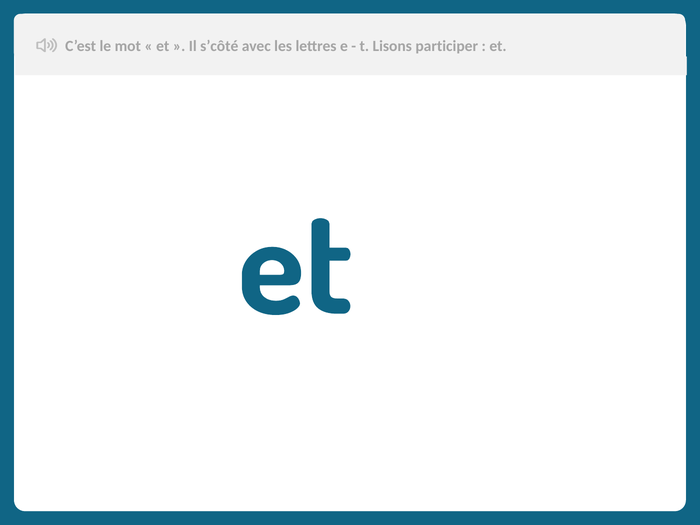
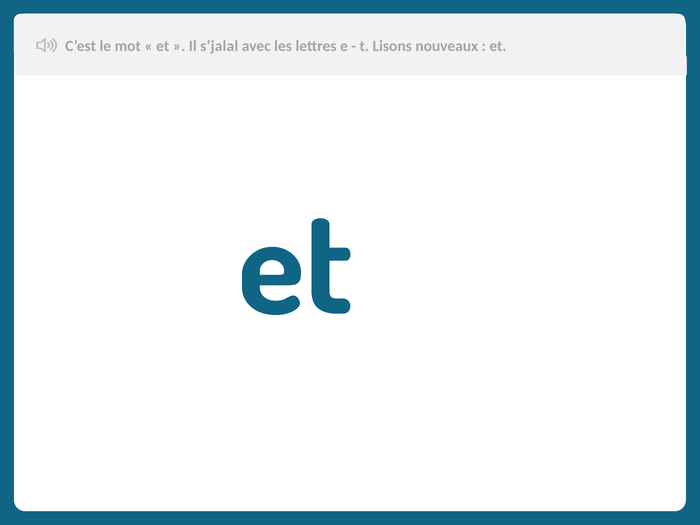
s’côté: s’côté -> s’jalal
participer: participer -> nouveaux
